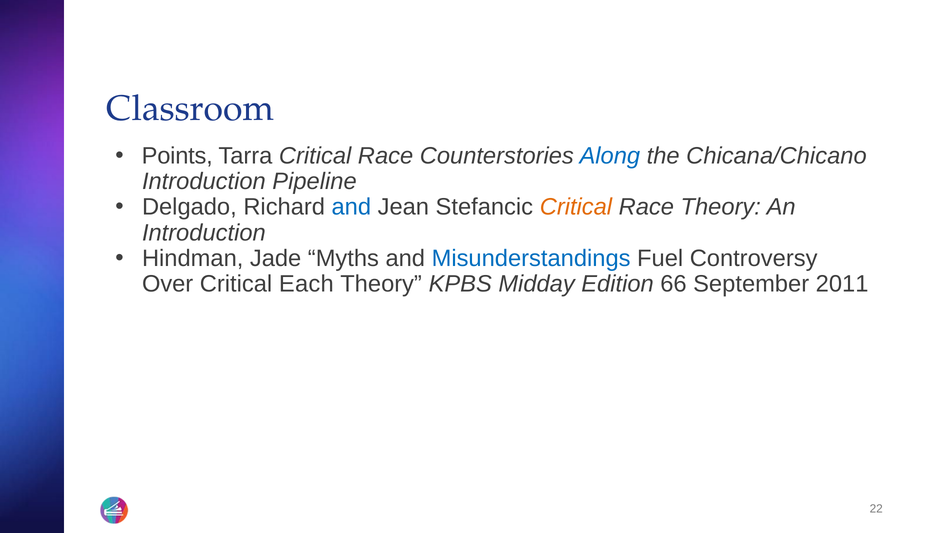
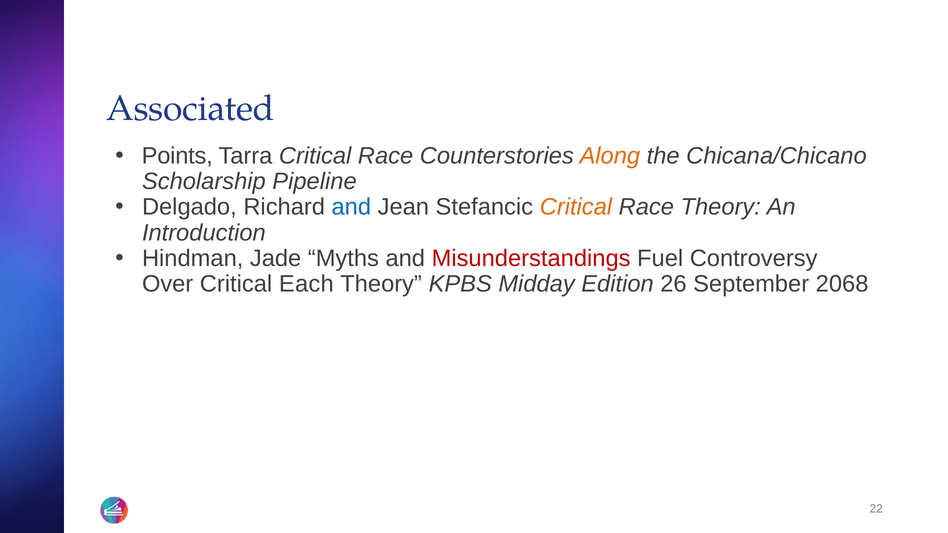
Classroom: Classroom -> Associated
Along colour: blue -> orange
Introduction at (204, 182): Introduction -> Scholarship
Misunderstandings colour: blue -> red
66: 66 -> 26
2011: 2011 -> 2068
